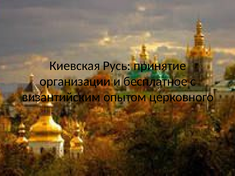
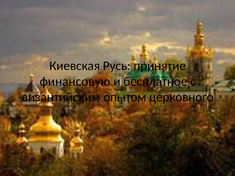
организации: организации -> финансовую
